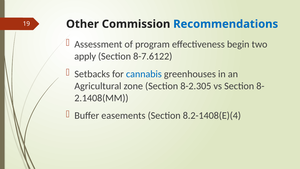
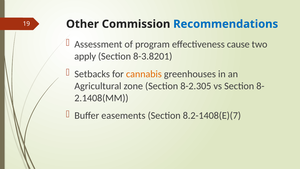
begin: begin -> cause
8-7.6122: 8-7.6122 -> 8-3.8201
cannabis colour: blue -> orange
8.2-1408(E)(4: 8.2-1408(E)(4 -> 8.2-1408(E)(7
